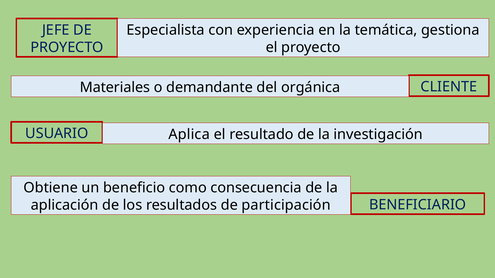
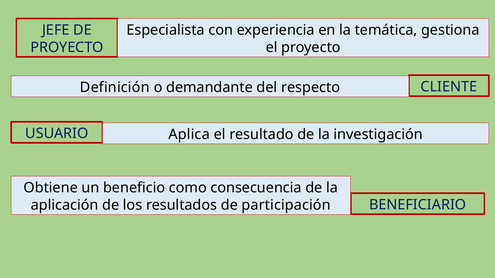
Materiales: Materiales -> Definición
orgánica: orgánica -> respecto
